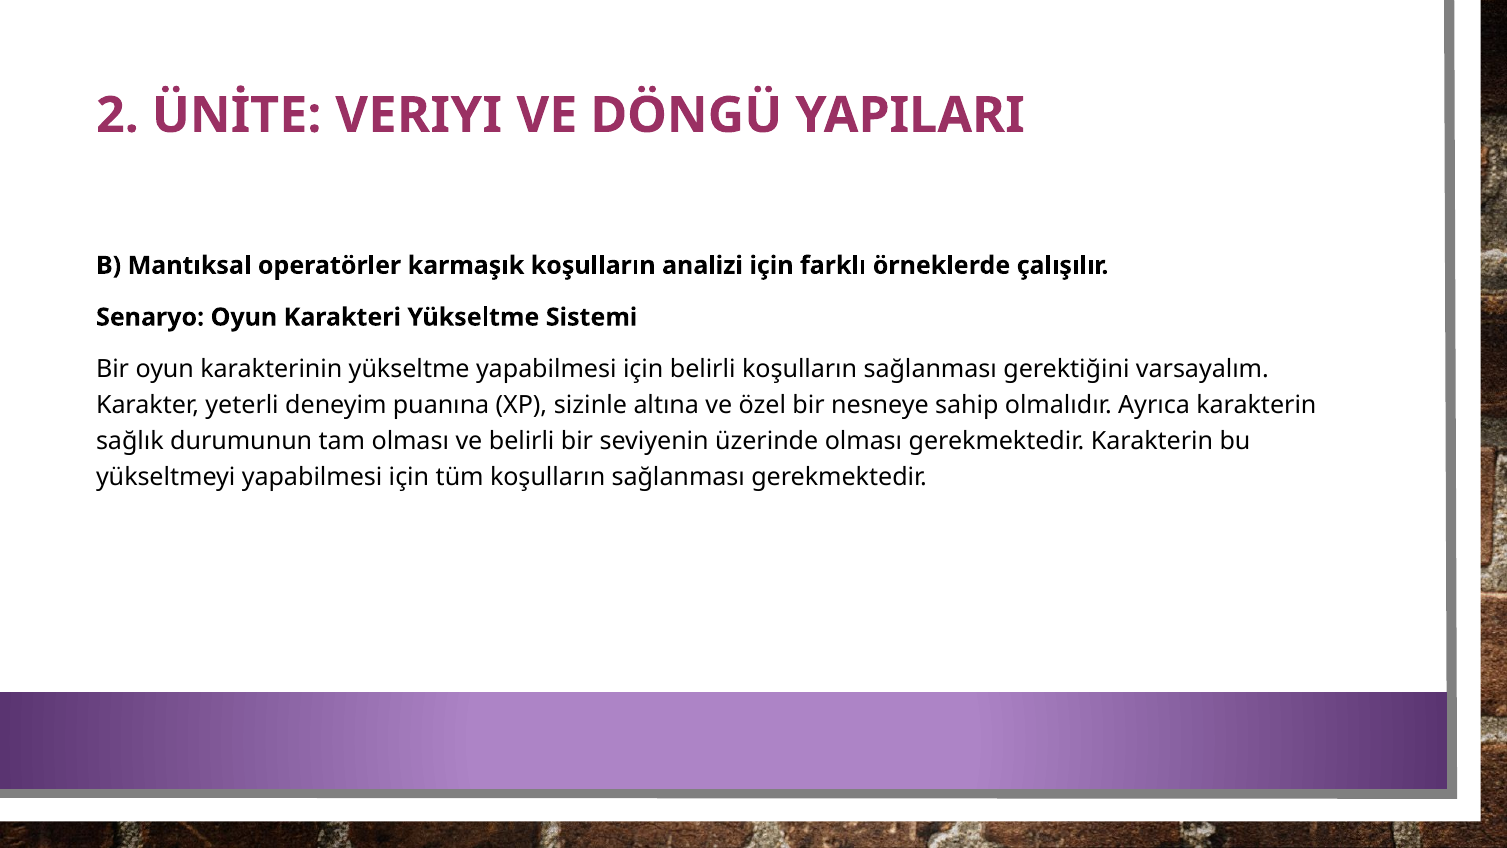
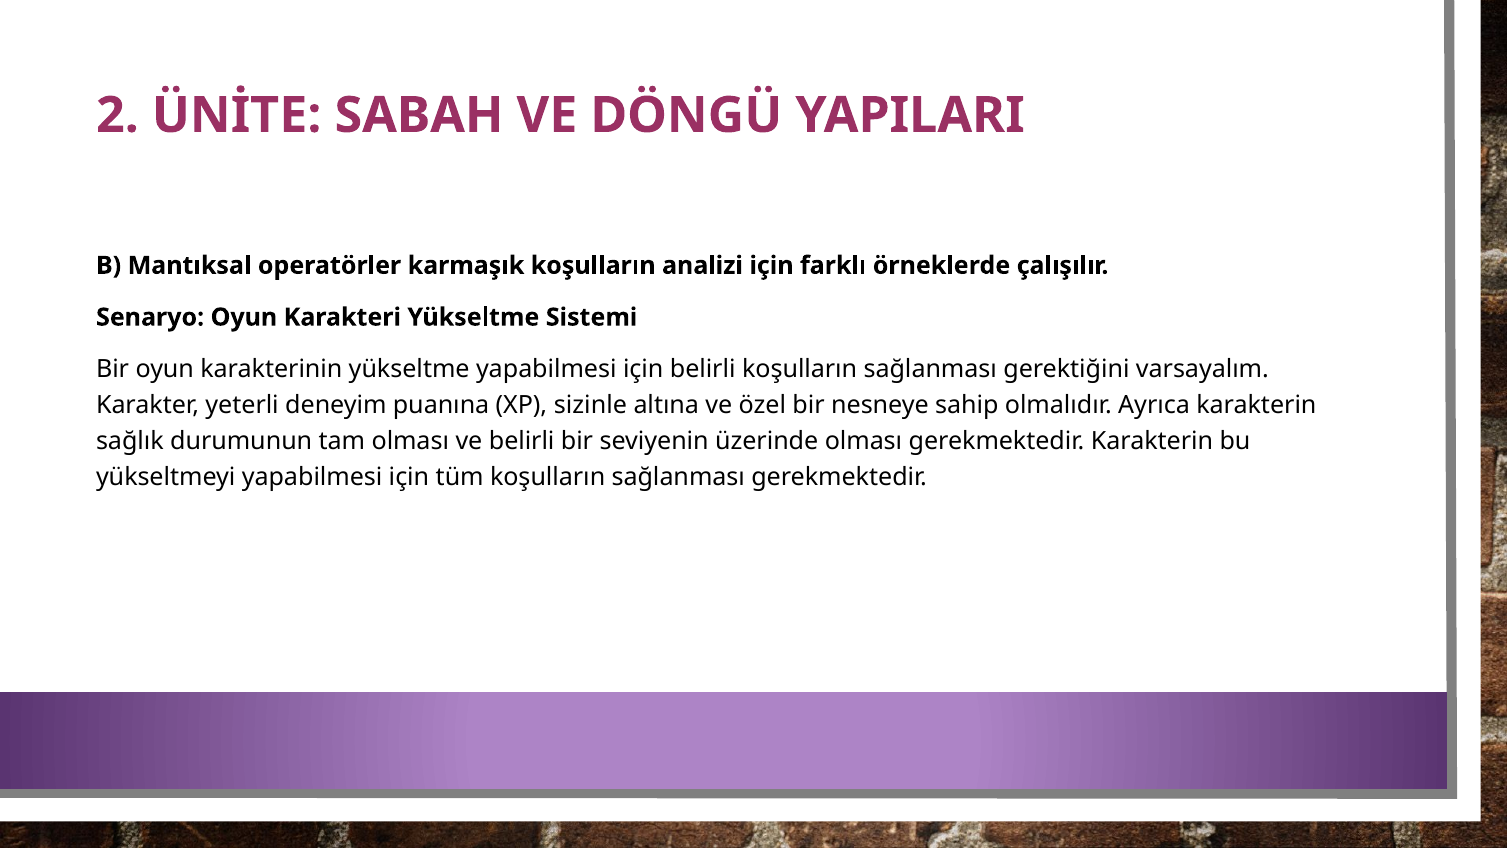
VERIYI: VERIYI -> SABAH
